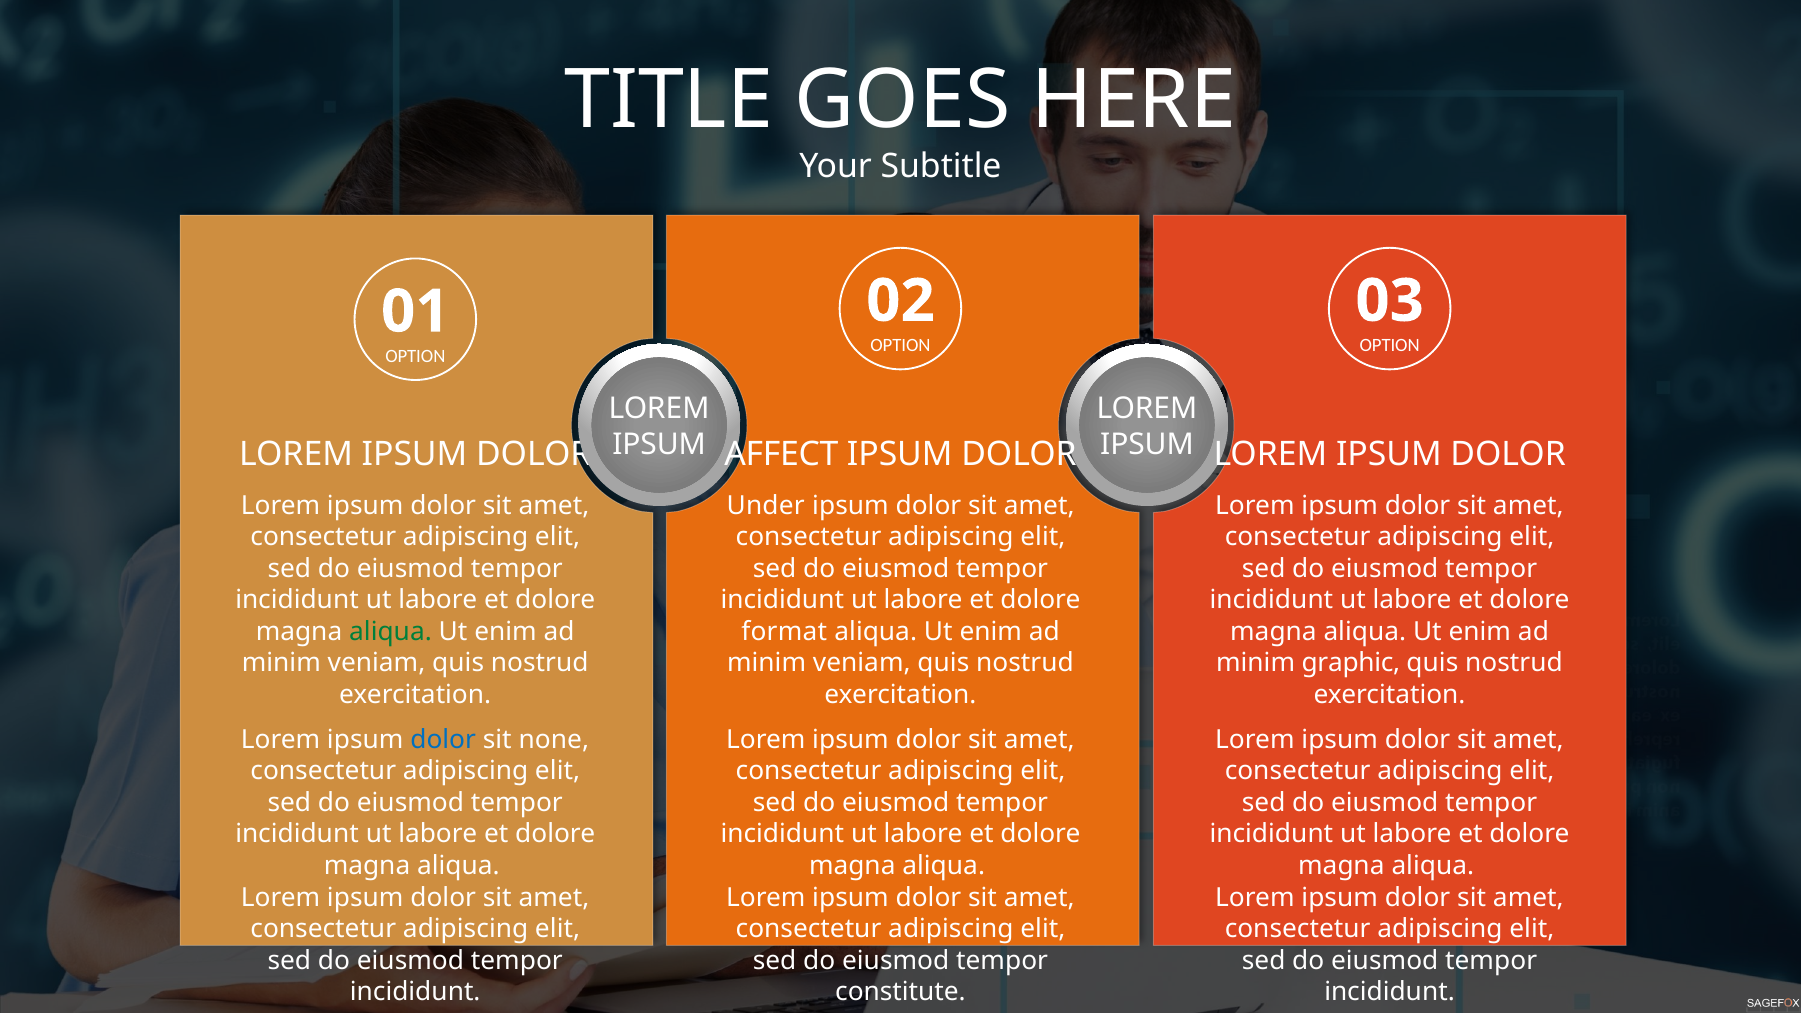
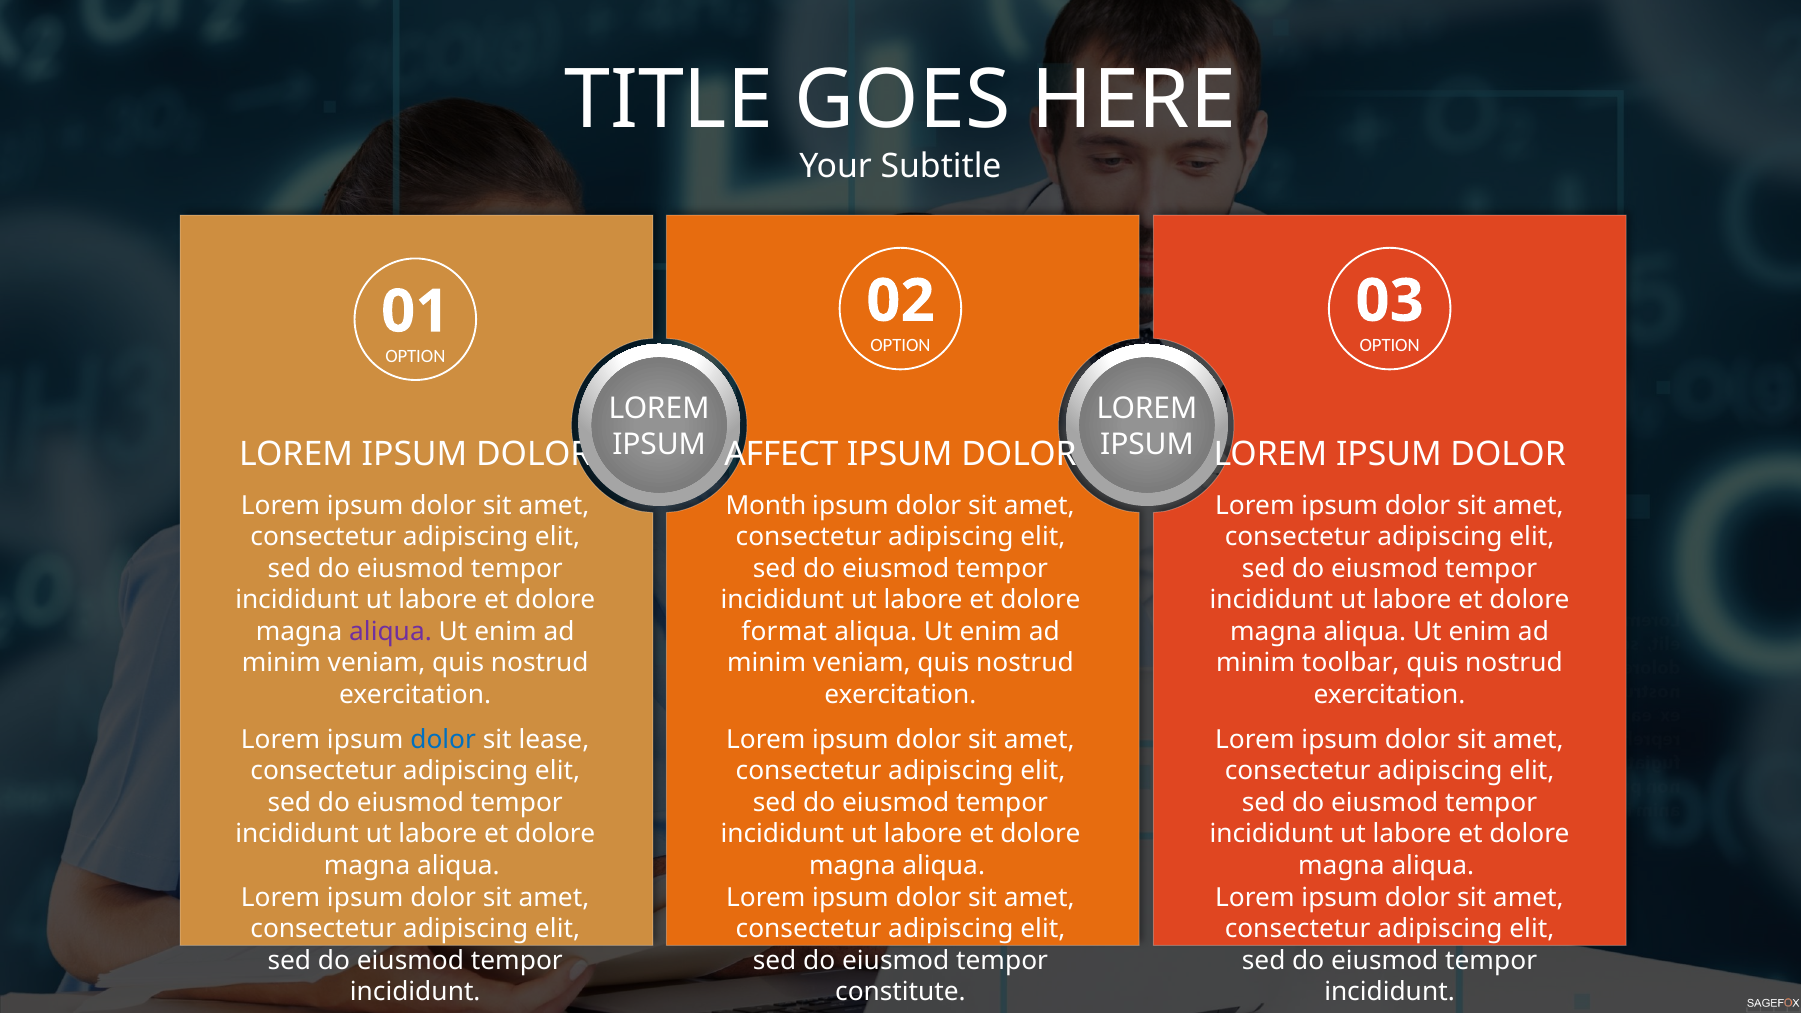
Under: Under -> Month
aliqua at (391, 632) colour: green -> purple
graphic: graphic -> toolbar
none: none -> lease
